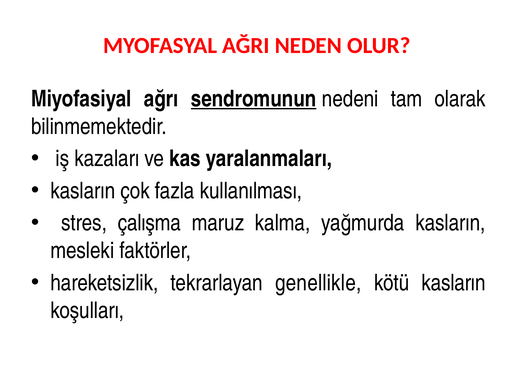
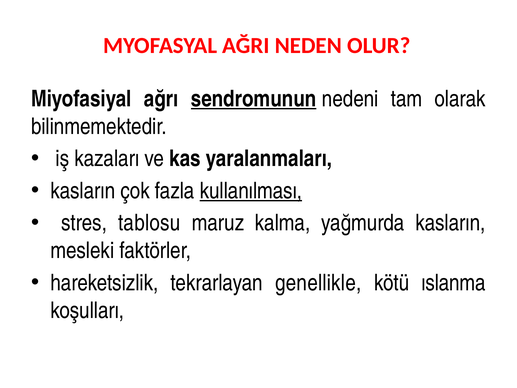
kullanılması underline: none -> present
çalışma: çalışma -> tablosu
kötü kasların: kasların -> ıslanma
